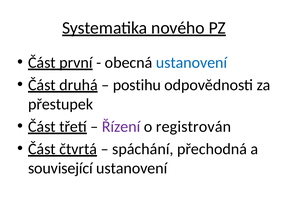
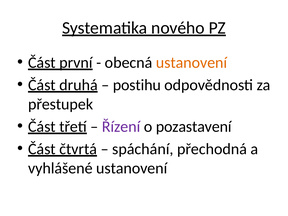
ustanovení at (192, 63) colour: blue -> orange
registrován: registrován -> pozastavení
související: související -> vyhlášené
